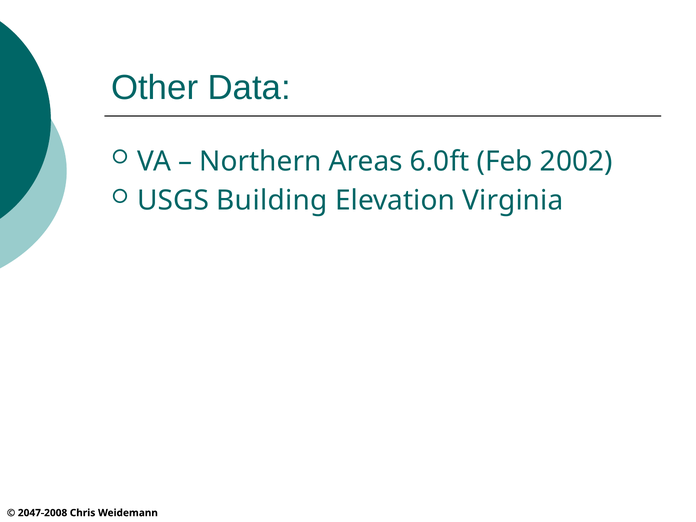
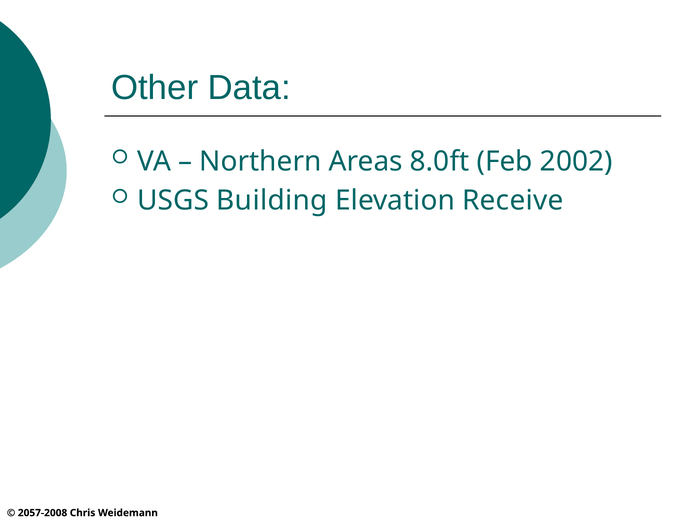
6.0ft: 6.0ft -> 8.0ft
Virginia: Virginia -> Receive
2047-2008: 2047-2008 -> 2057-2008
